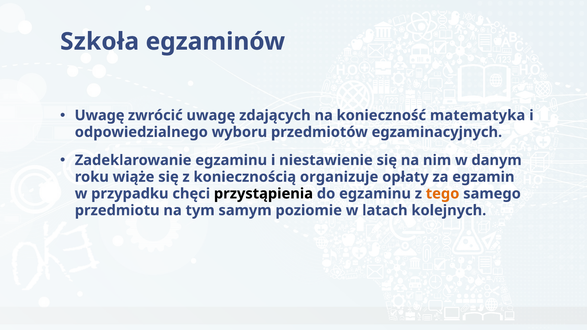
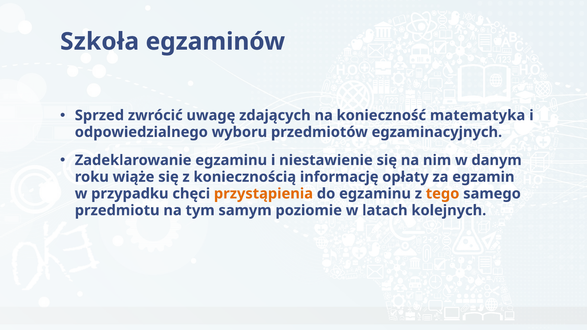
Uwagę at (100, 115): Uwagę -> Sprzed
organizuje: organizuje -> informację
przystąpienia colour: black -> orange
